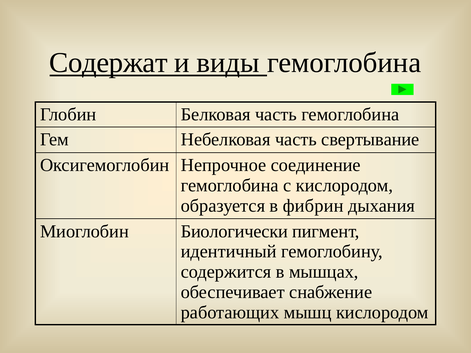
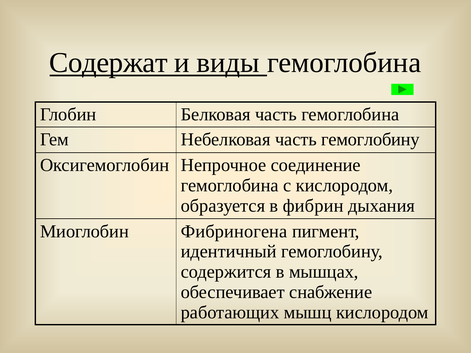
часть свертывание: свертывание -> гемоглобину
Биологически: Биологически -> Фибриногена
